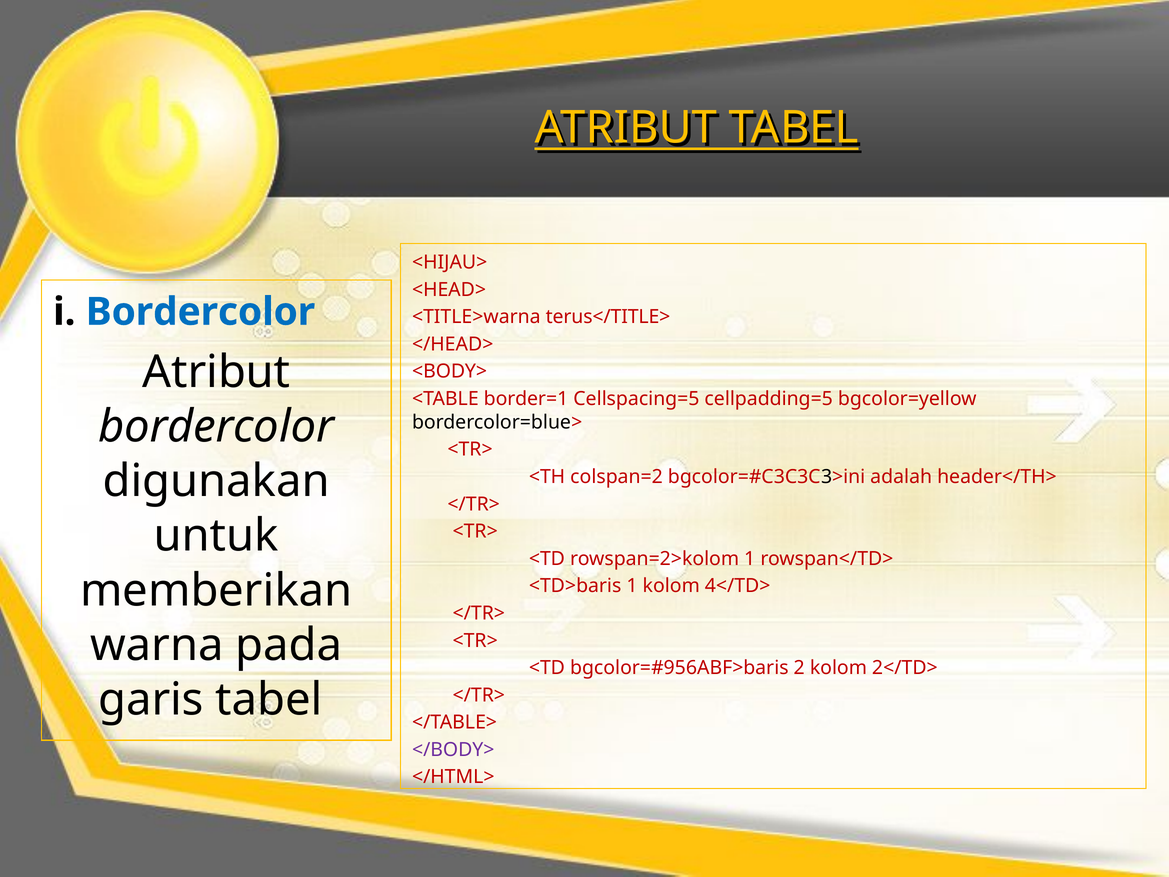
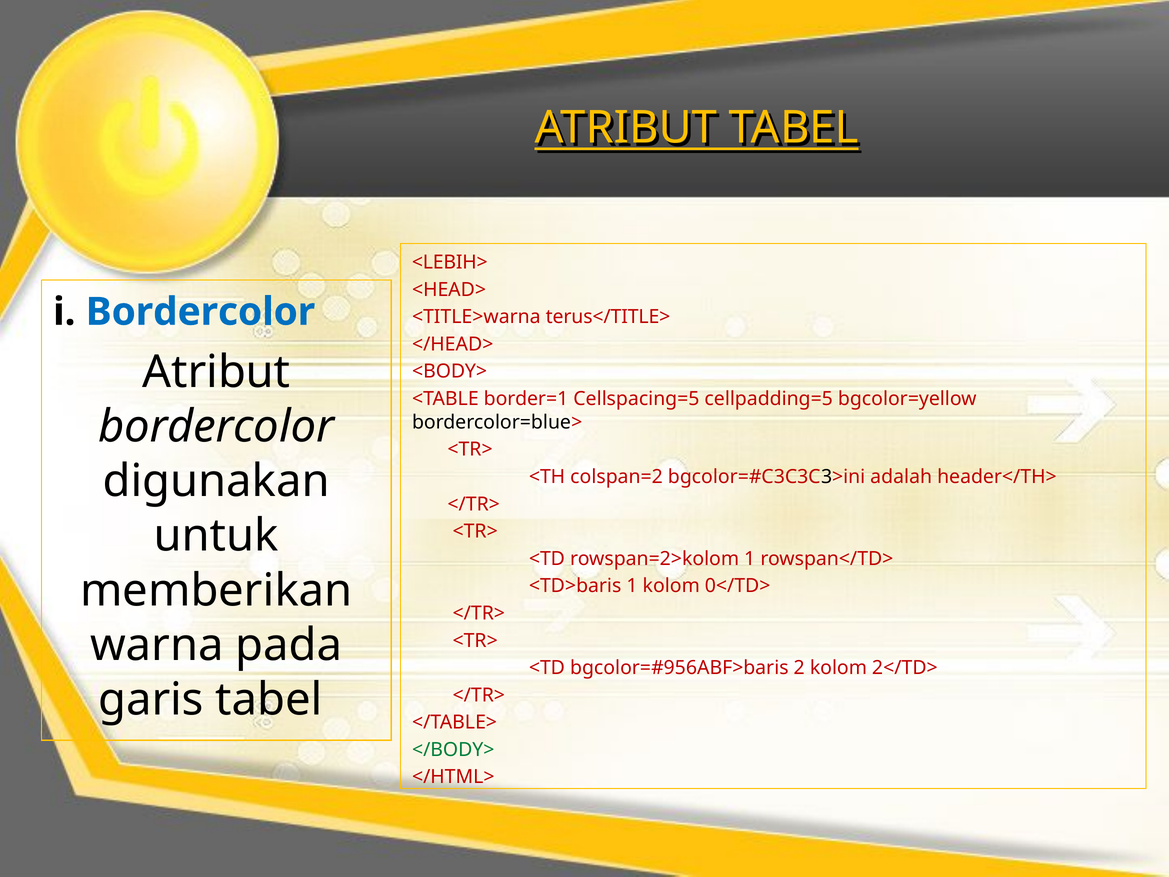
<HIJAU>: <HIJAU> -> <LEBIH>
4</TD>: 4</TD> -> 0</TD>
</BODY> colour: purple -> green
